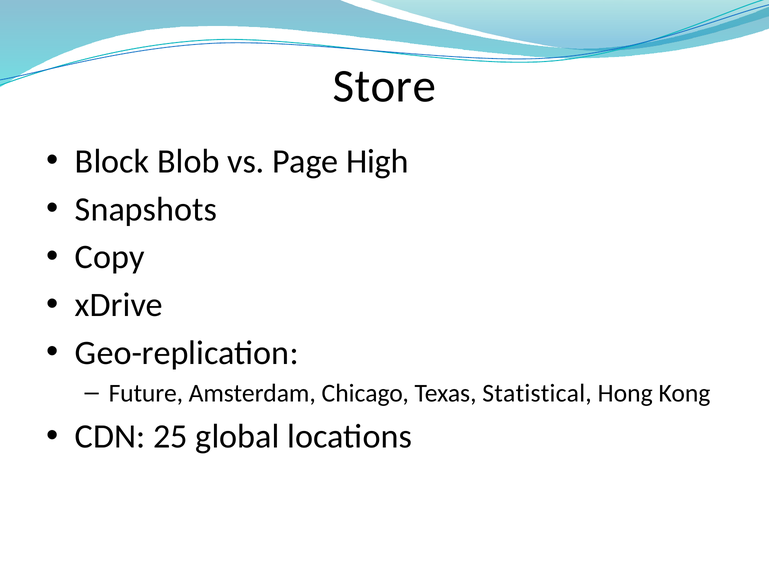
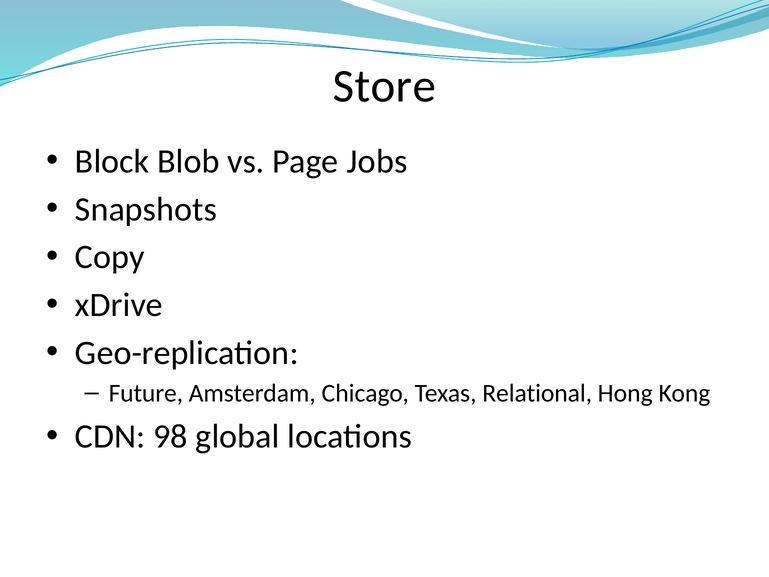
High: High -> Jobs
Statistical: Statistical -> Relational
25: 25 -> 98
